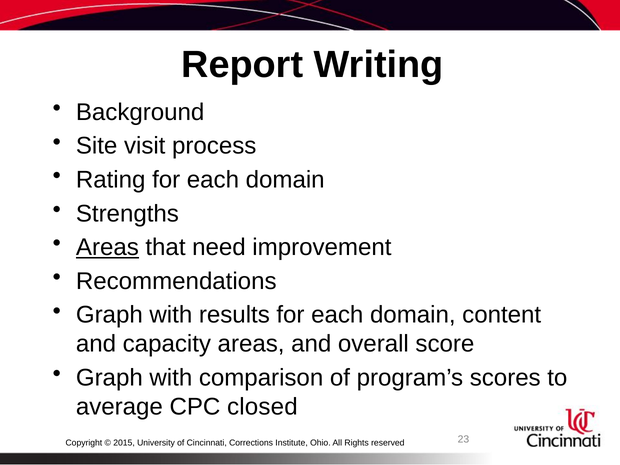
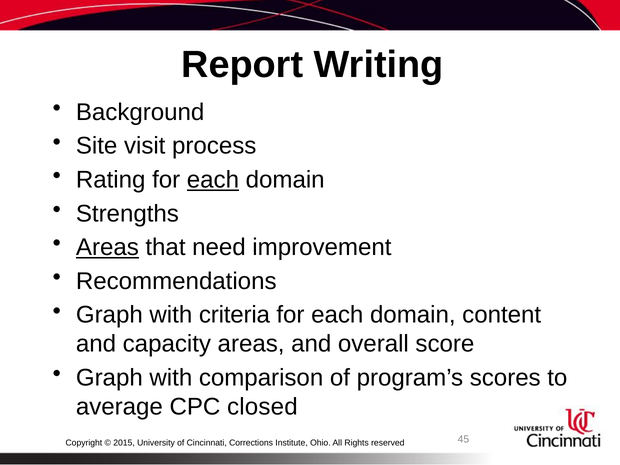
each at (213, 180) underline: none -> present
results: results -> criteria
23: 23 -> 45
